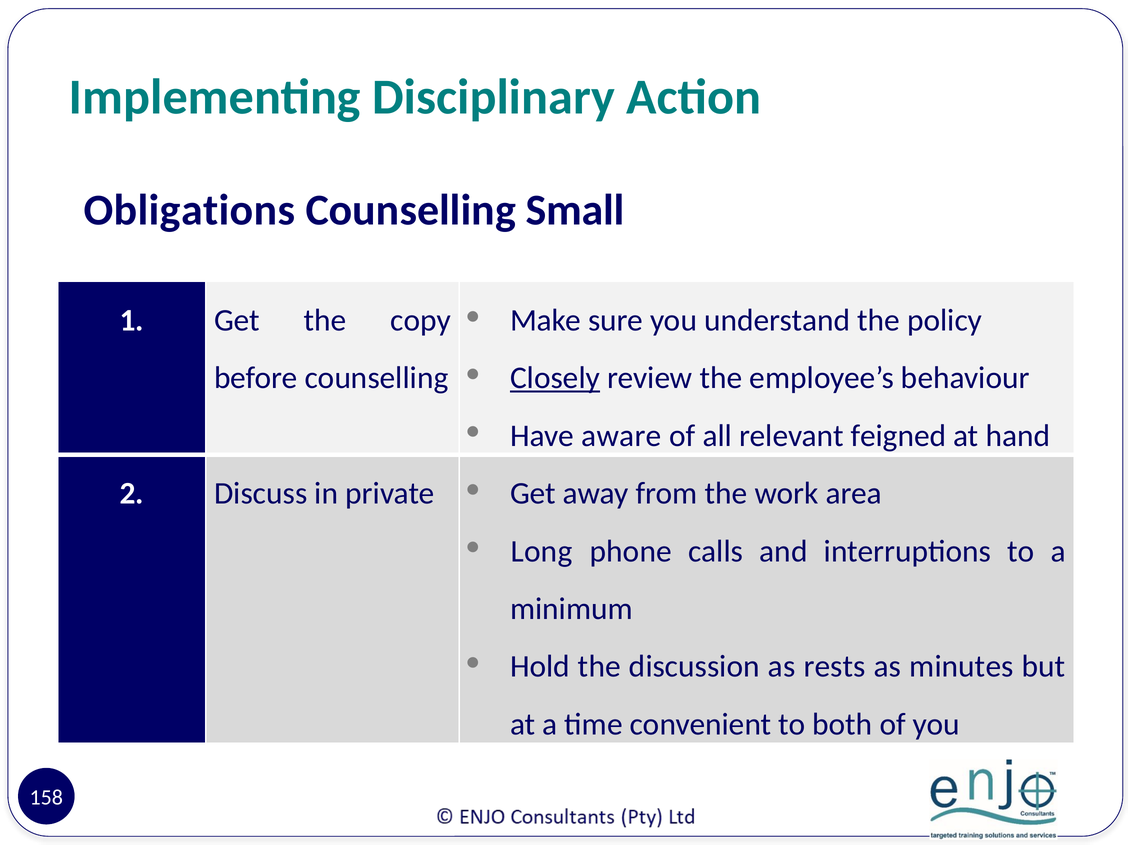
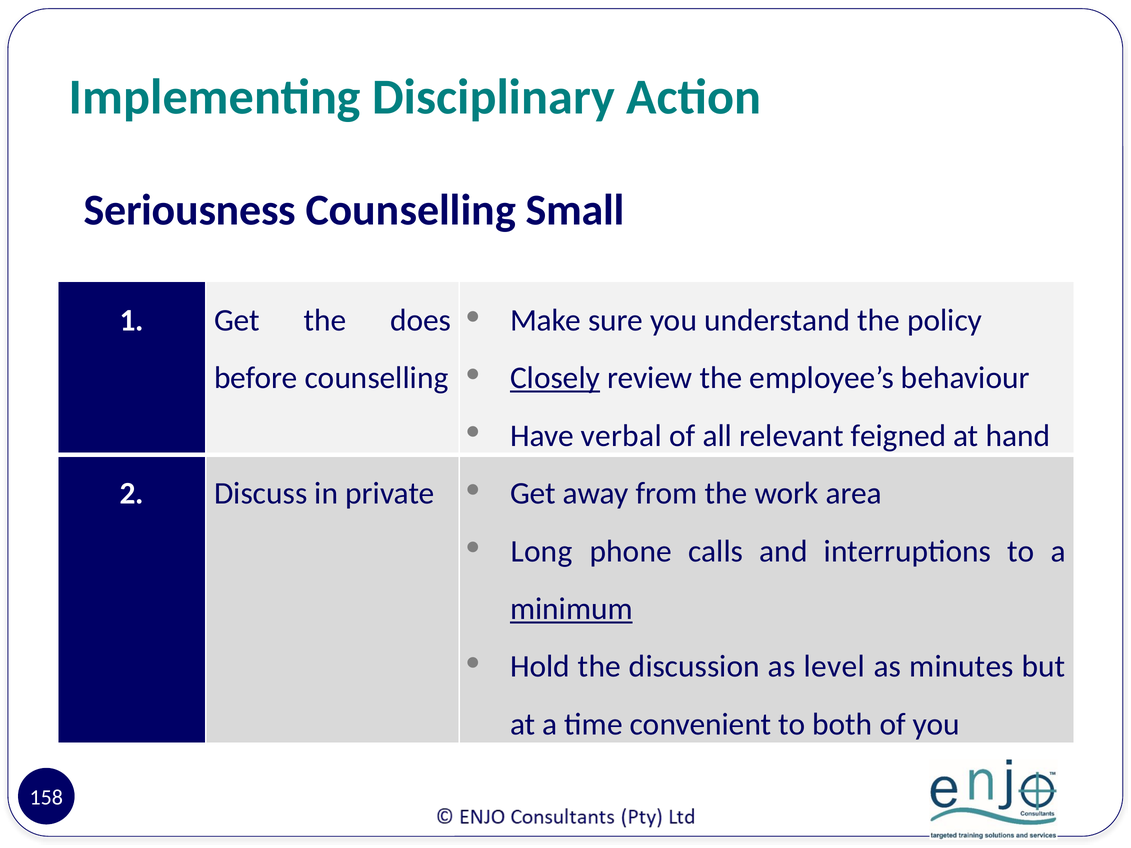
Obligations: Obligations -> Seriousness
copy: copy -> does
aware: aware -> verbal
minimum underline: none -> present
rests: rests -> level
